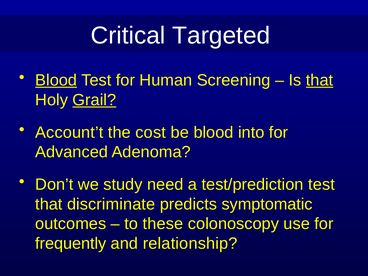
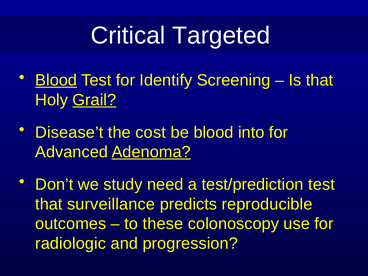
Human: Human -> Identify
that at (320, 80) underline: present -> none
Account’t: Account’t -> Disease’t
Adenoma underline: none -> present
discriminate: discriminate -> surveillance
symptomatic: symptomatic -> reproducible
frequently: frequently -> radiologic
relationship: relationship -> progression
